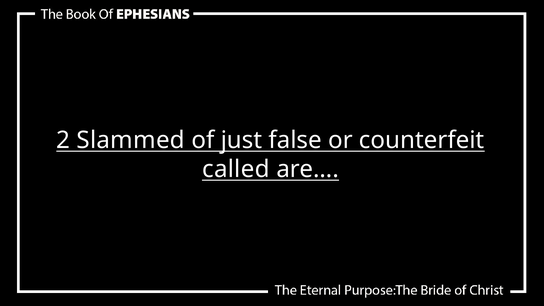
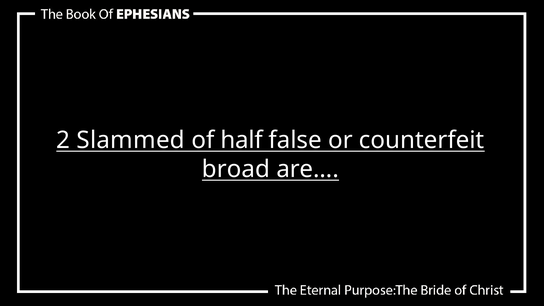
just: just -> half
called: called -> broad
